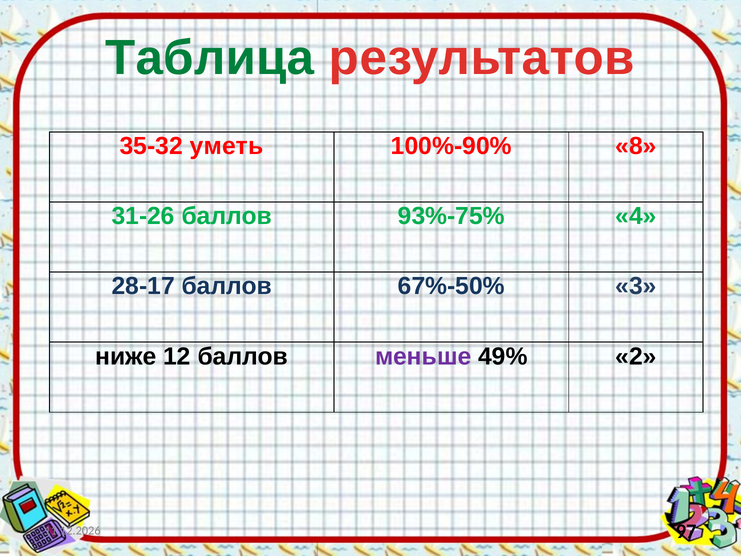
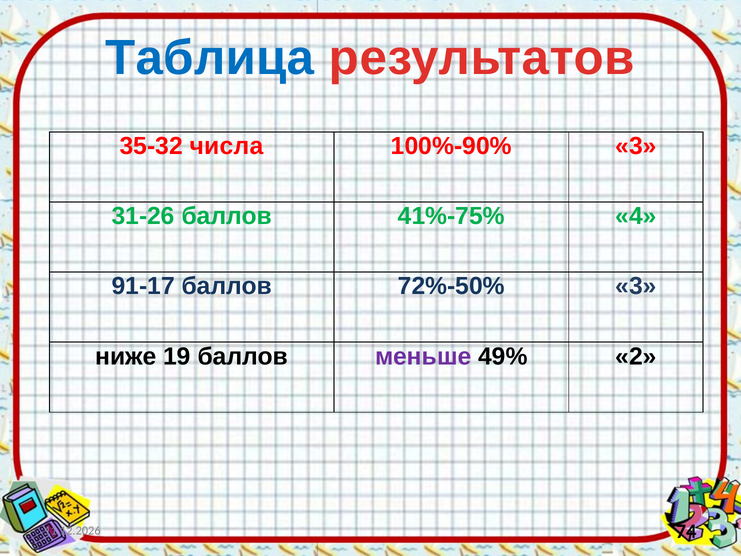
Таблица colour: green -> blue
уметь: уметь -> числа
100%-90% 8: 8 -> 3
93%-75%: 93%-75% -> 41%-75%
28-17: 28-17 -> 91-17
67%-50%: 67%-50% -> 72%-50%
12: 12 -> 19
97: 97 -> 74
